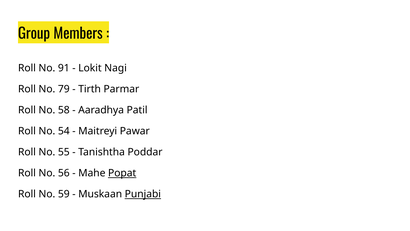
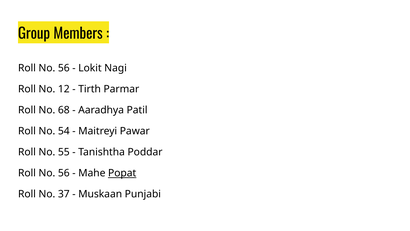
91 at (64, 68): 91 -> 56
79: 79 -> 12
58: 58 -> 68
59: 59 -> 37
Punjabi underline: present -> none
